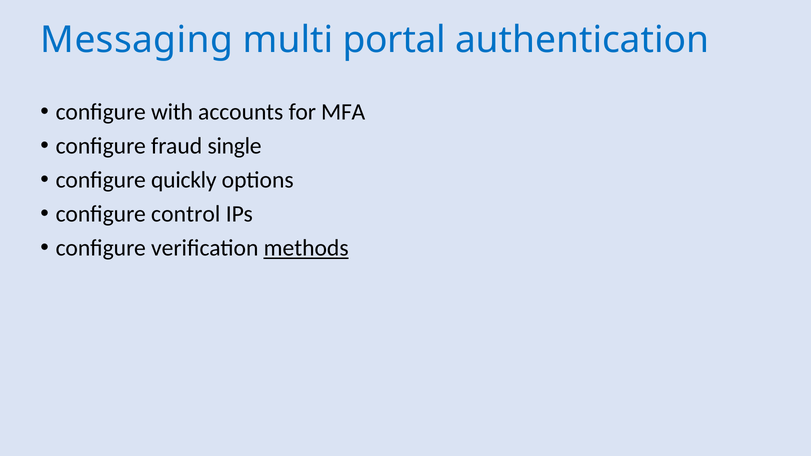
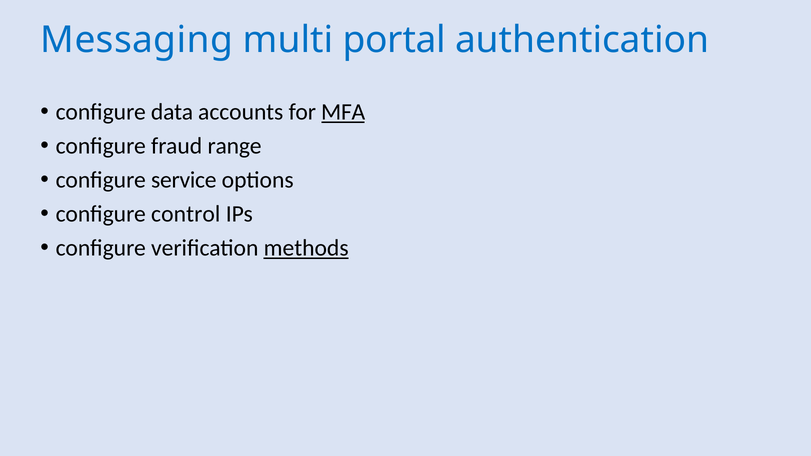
with: with -> data
MFA underline: none -> present
single: single -> range
quickly: quickly -> service
